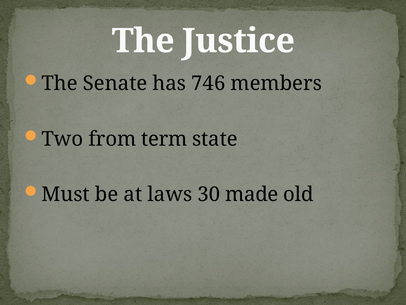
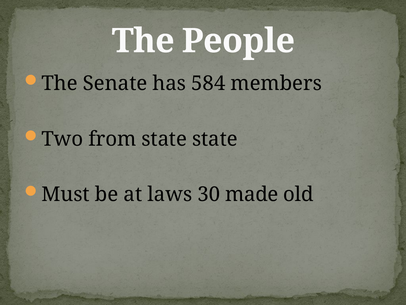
Justice: Justice -> People
746: 746 -> 584
from term: term -> state
